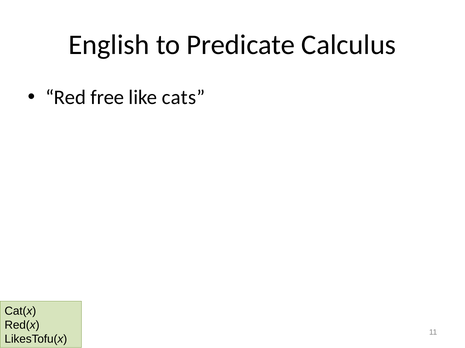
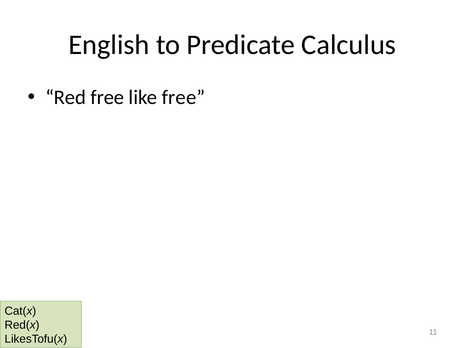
like cats: cats -> free
